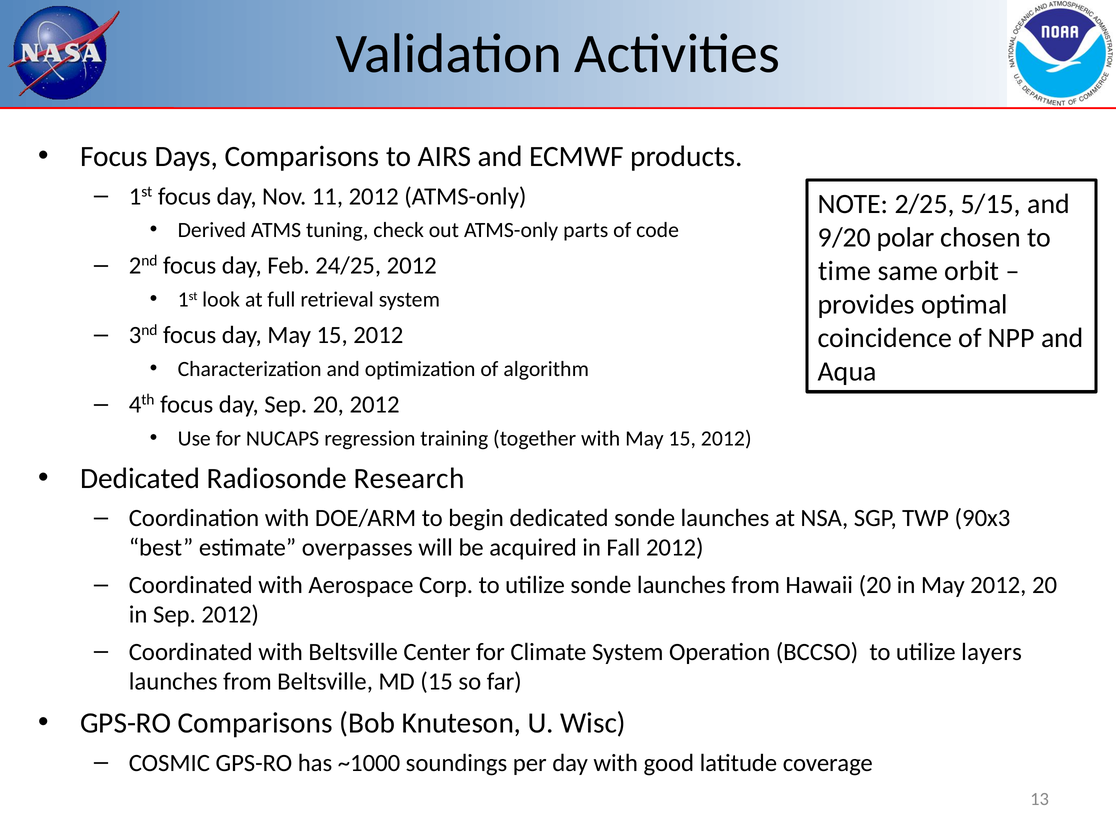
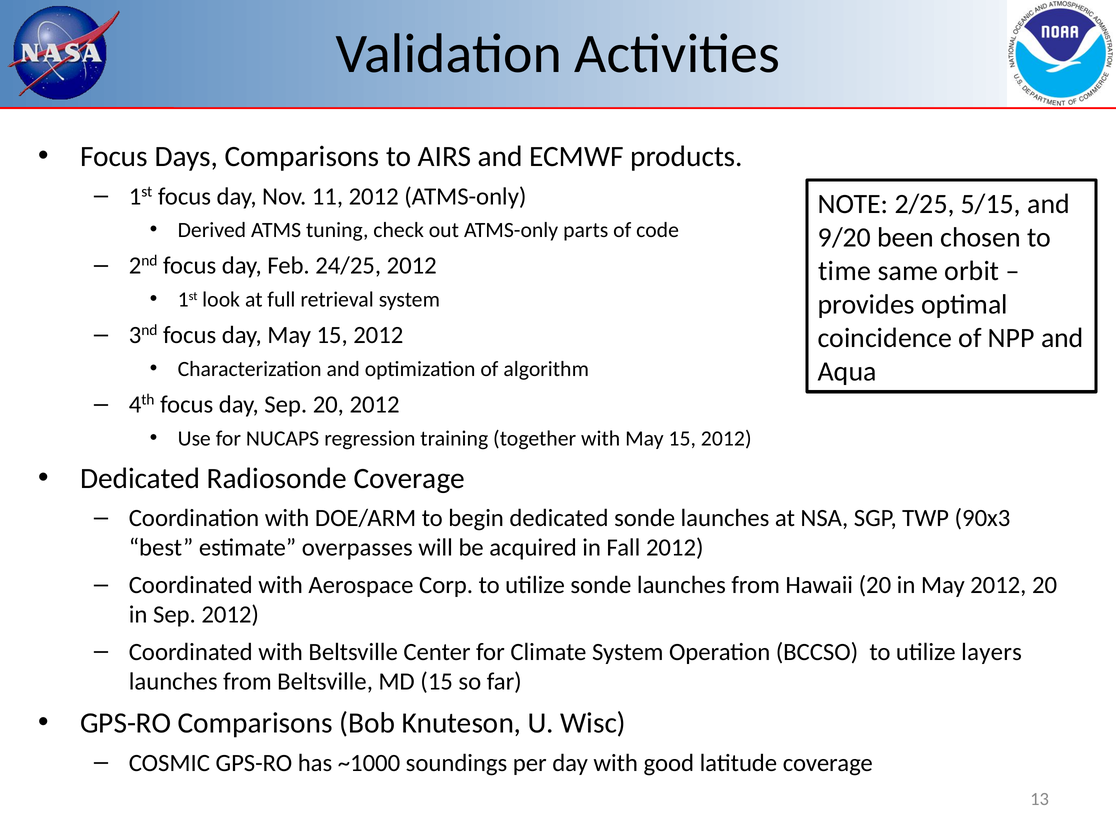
polar: polar -> been
Radiosonde Research: Research -> Coverage
